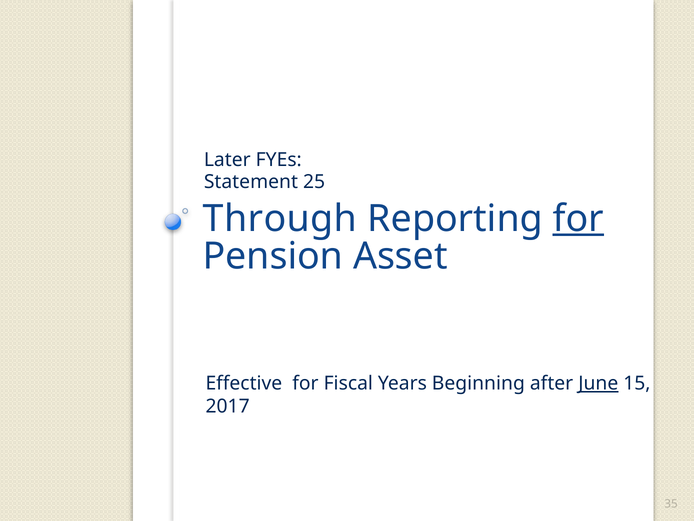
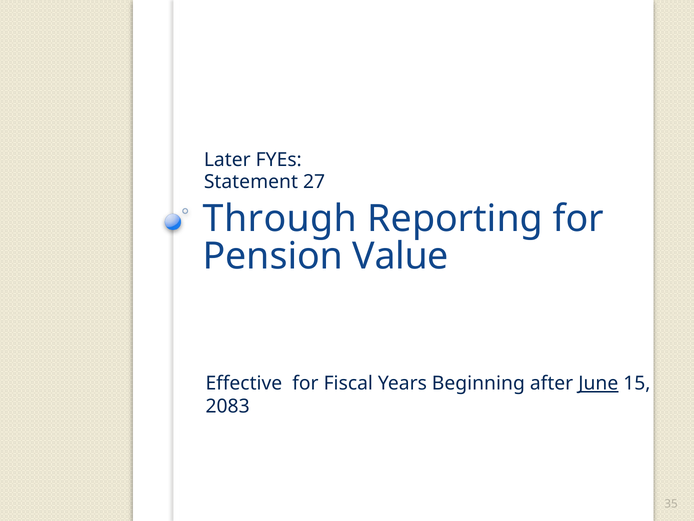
25: 25 -> 27
for at (578, 218) underline: present -> none
Asset: Asset -> Value
2017: 2017 -> 2083
